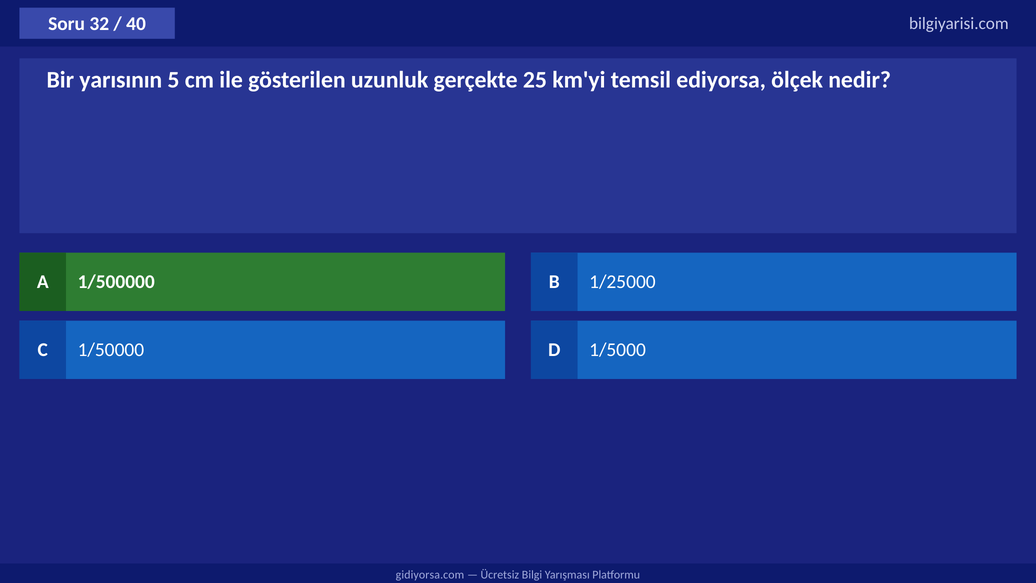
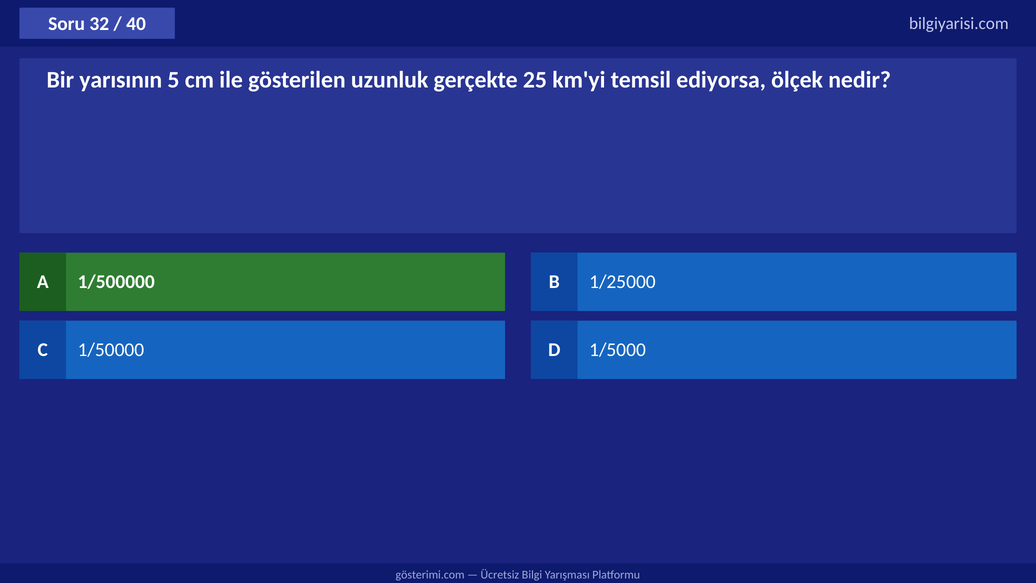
gidiyorsa.com: gidiyorsa.com -> gösterimi.com
